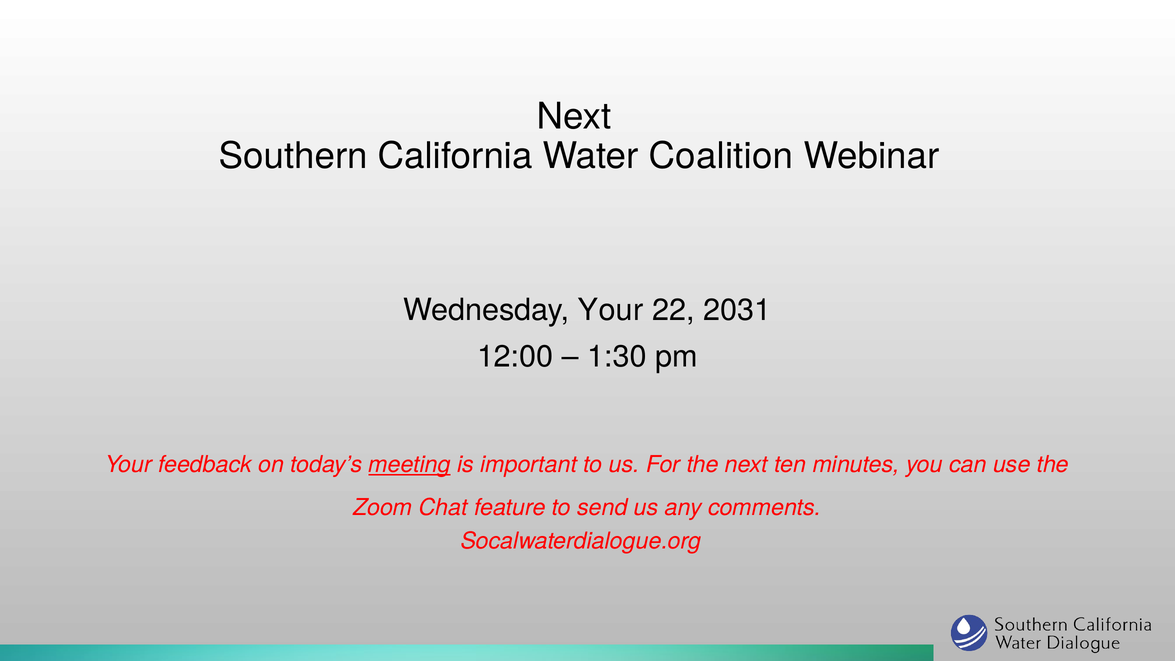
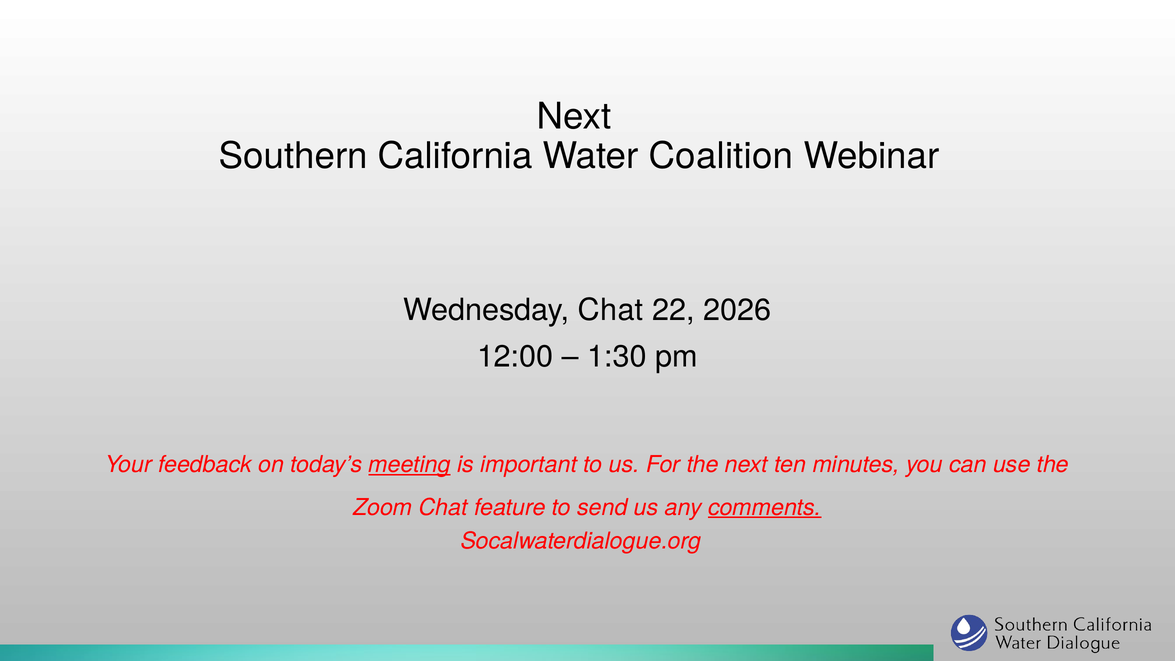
Wednesday Your: Your -> Chat
2031: 2031 -> 2026
comments underline: none -> present
